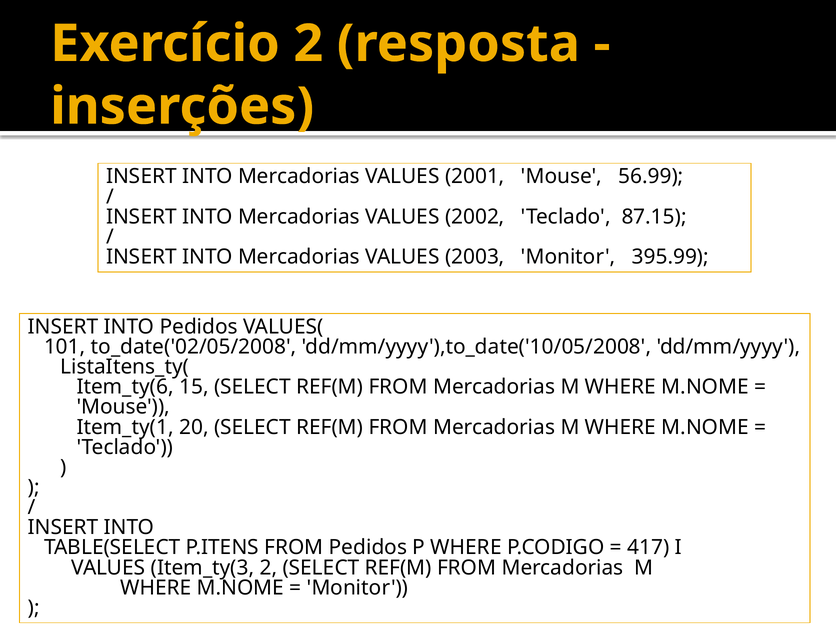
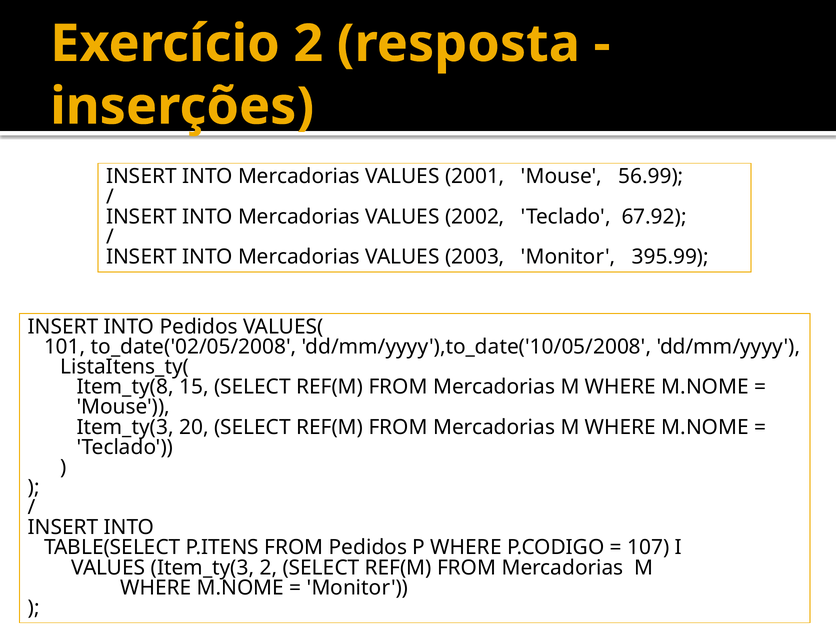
87.15: 87.15 -> 67.92
Item_ty(6: Item_ty(6 -> Item_ty(8
Item_ty(1 at (125, 427): Item_ty(1 -> Item_ty(3
417: 417 -> 107
